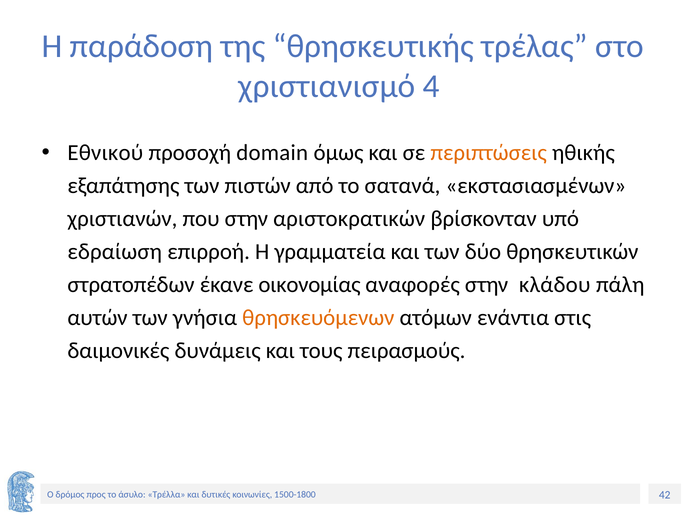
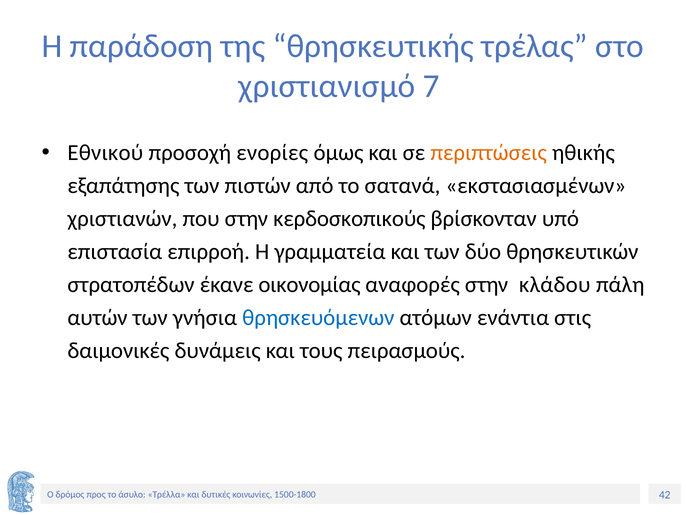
4: 4 -> 7
domain: domain -> ενορίες
αριστοκρατικών: αριστοκρατικών -> κερδοσκοπικούς
εδραίωση: εδραίωση -> επιστασία
θρησκευόμενων colour: orange -> blue
